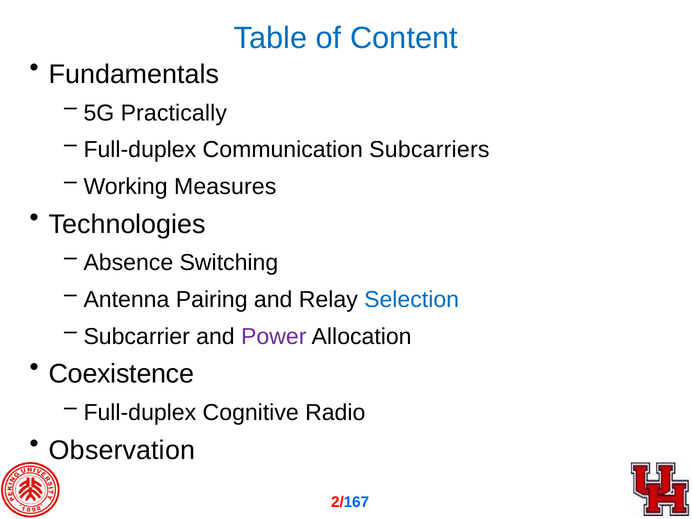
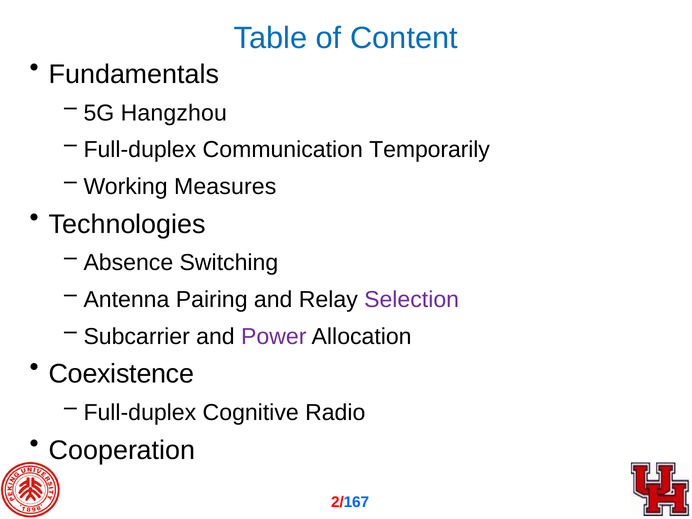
Practically: Practically -> Hangzhou
Subcarriers: Subcarriers -> Temporarily
Selection colour: blue -> purple
Observation: Observation -> Cooperation
